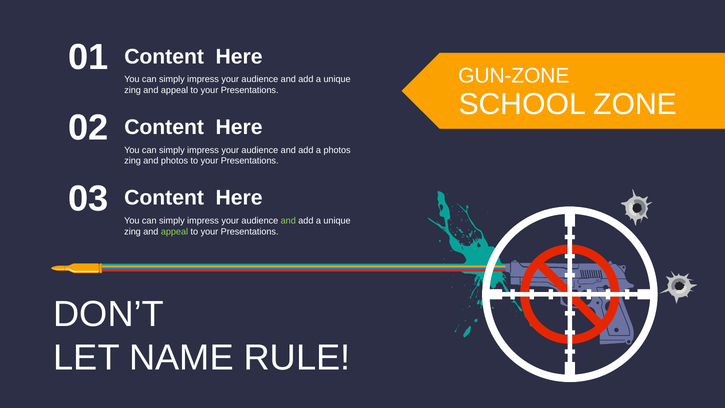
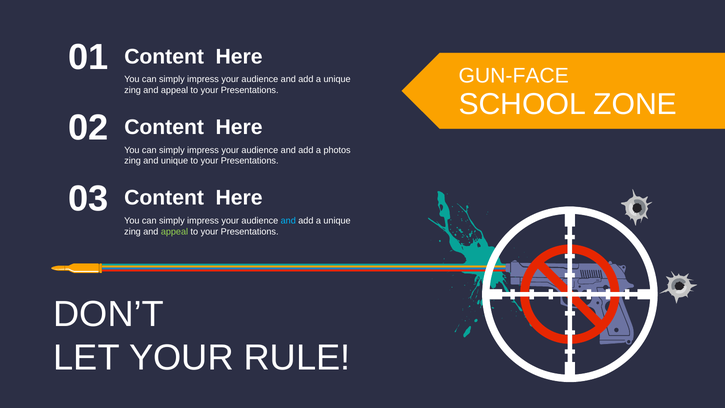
GUN-ZONE: GUN-ZONE -> GUN-FACE
and photos: photos -> unique
and at (288, 221) colour: light green -> light blue
LET NAME: NAME -> YOUR
